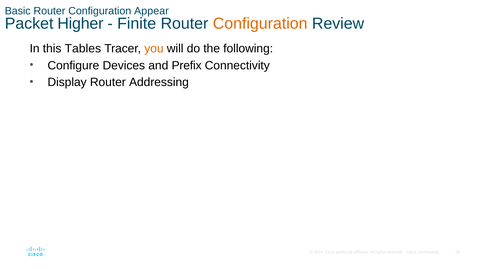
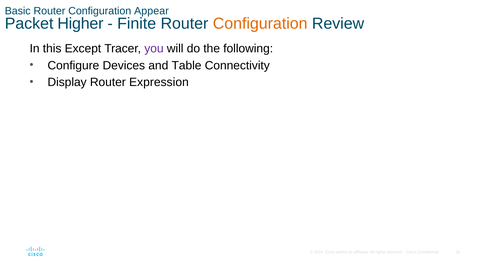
Tables: Tables -> Except
you colour: orange -> purple
Prefix: Prefix -> Table
Addressing: Addressing -> Expression
